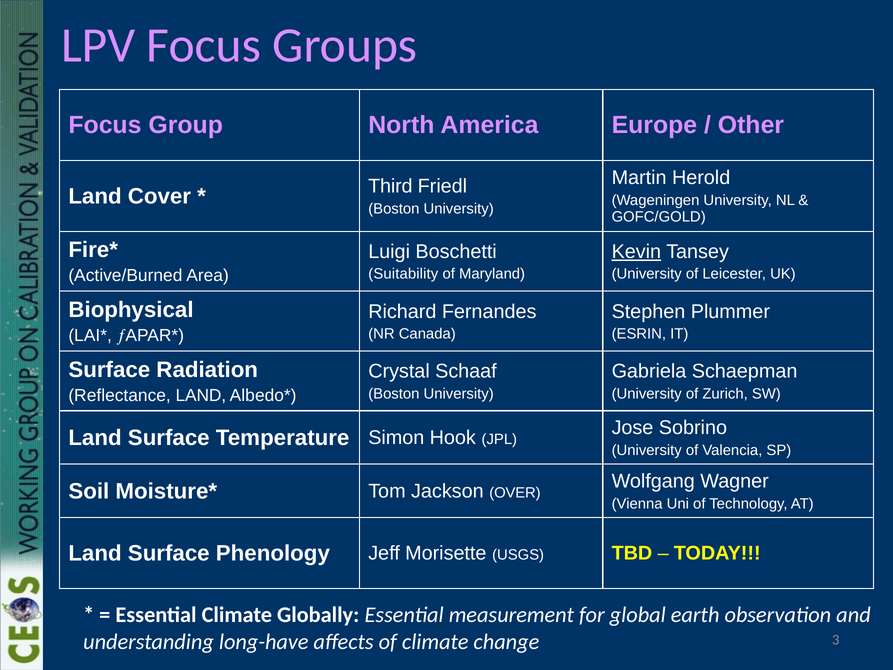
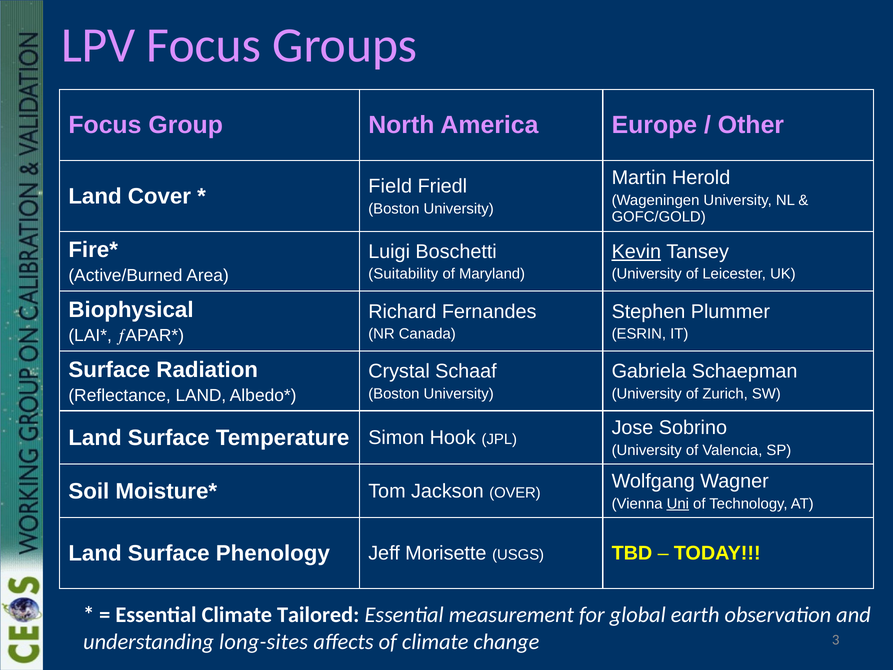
Third: Third -> Field
Uni underline: none -> present
Globally: Globally -> Tailored
long-have: long-have -> long-sites
